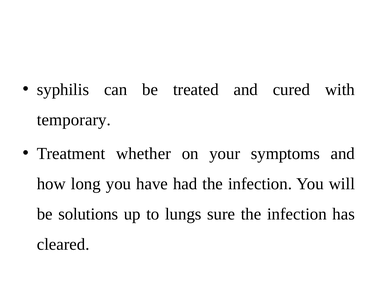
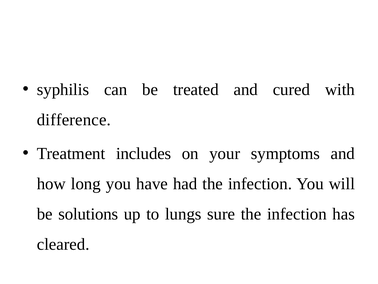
temporary: temporary -> difference
whether: whether -> includes
